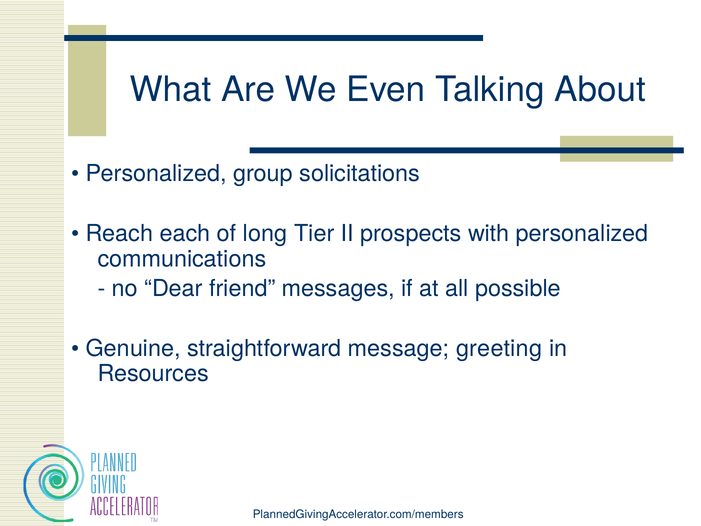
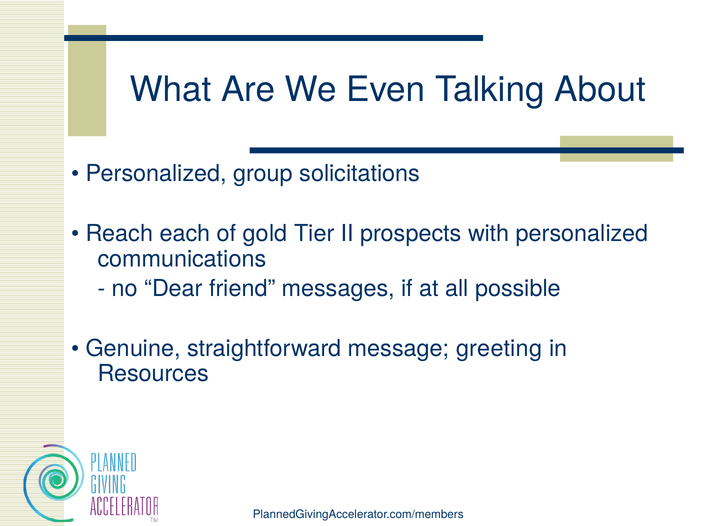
long: long -> gold
